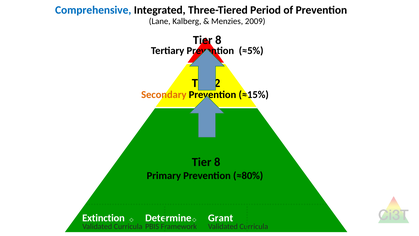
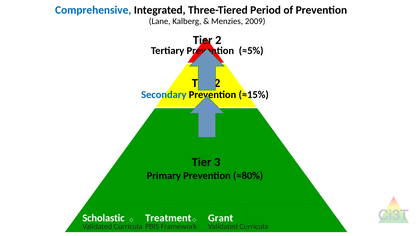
8 at (218, 40): 8 -> 2
Secondary colour: orange -> blue
8 at (217, 162): 8 -> 3
Extinction: Extinction -> Scholastic
Determine: Determine -> Treatment
